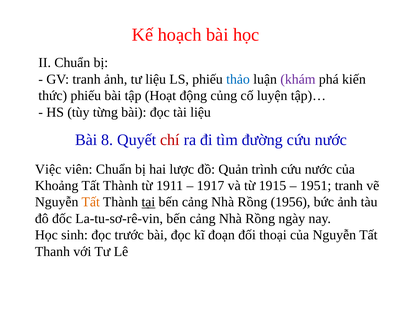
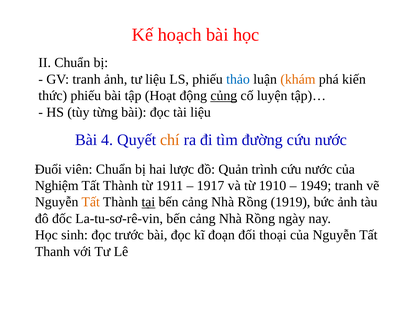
khám colour: purple -> orange
củng underline: none -> present
8: 8 -> 4
chí colour: red -> orange
Việc: Việc -> Đuổi
Khoảng: Khoảng -> Nghiệm
1915: 1915 -> 1910
1951: 1951 -> 1949
1956: 1956 -> 1919
